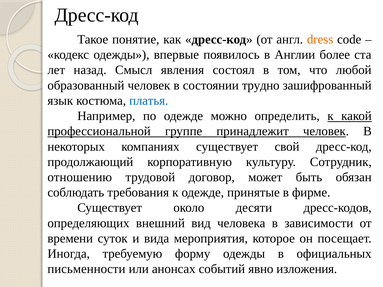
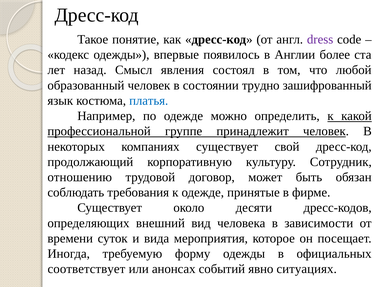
dress colour: orange -> purple
письменности: письменности -> соответствует
изложения: изложения -> ситуациях
